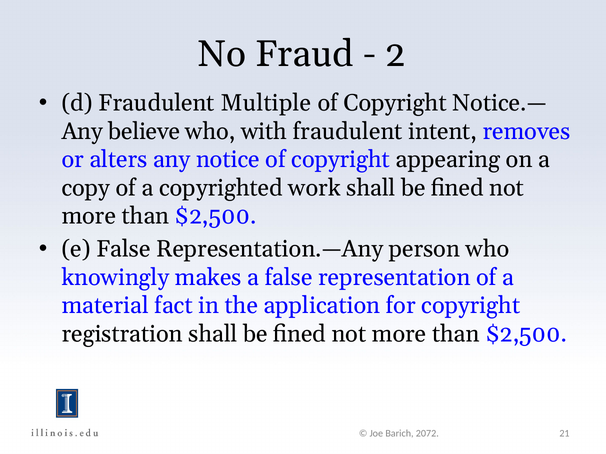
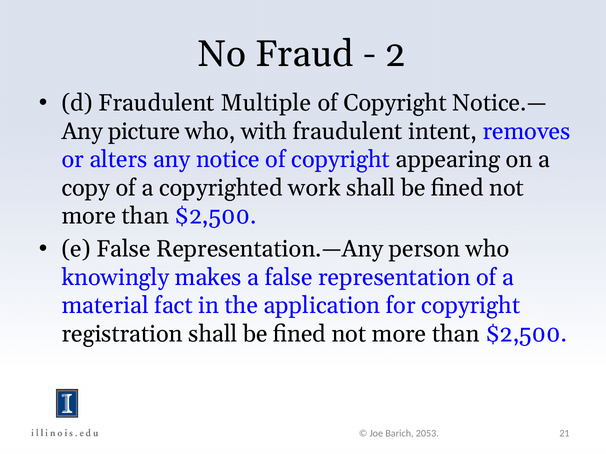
believe: believe -> picture
2072: 2072 -> 2053
